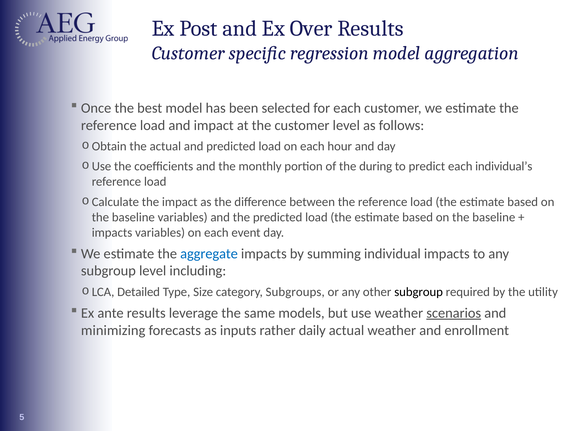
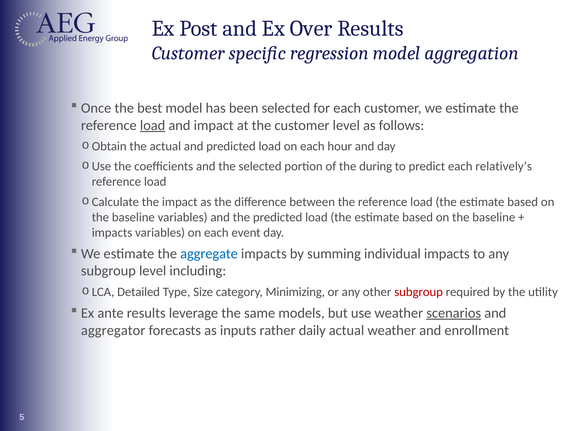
load at (153, 125) underline: none -> present
the monthly: monthly -> selected
individual’s: individual’s -> relatively’s
Subgroups: Subgroups -> Minimizing
subgroup at (419, 292) colour: black -> red
minimizing: minimizing -> aggregator
